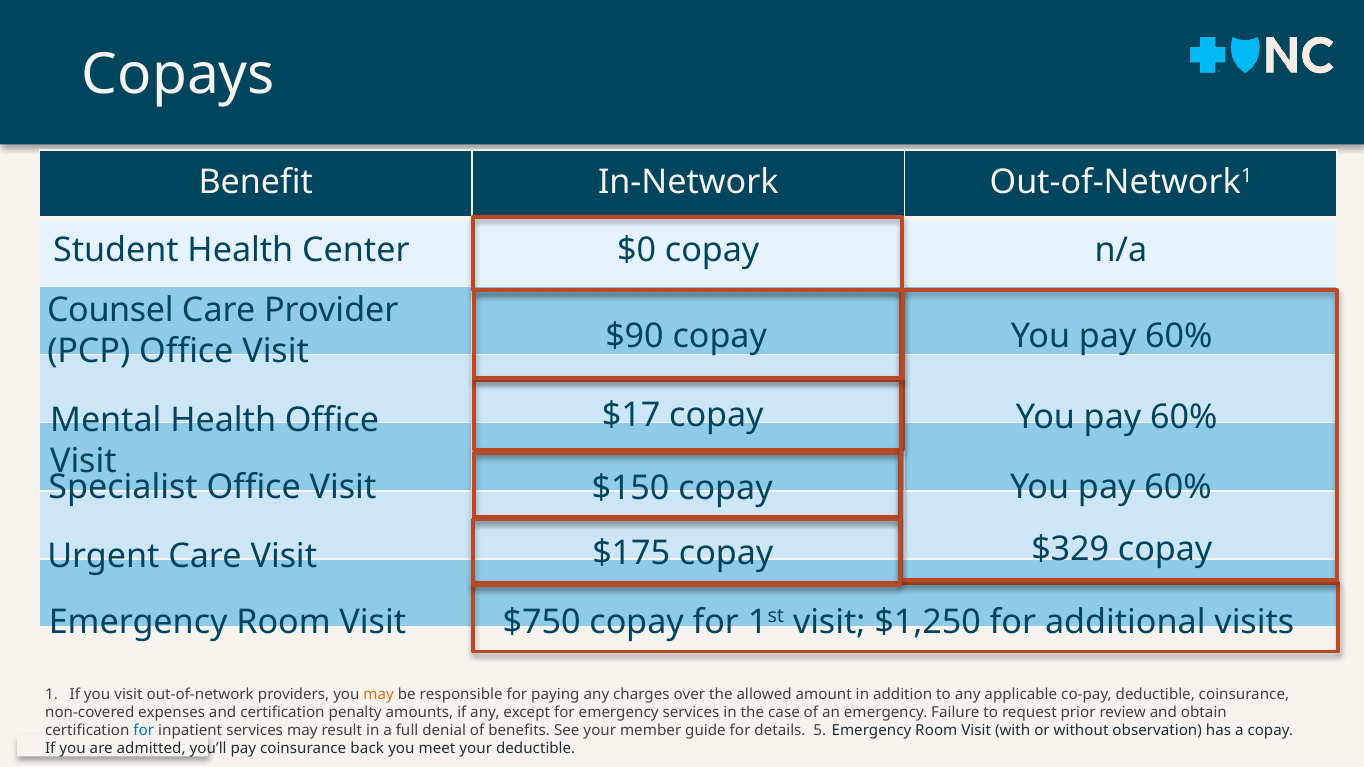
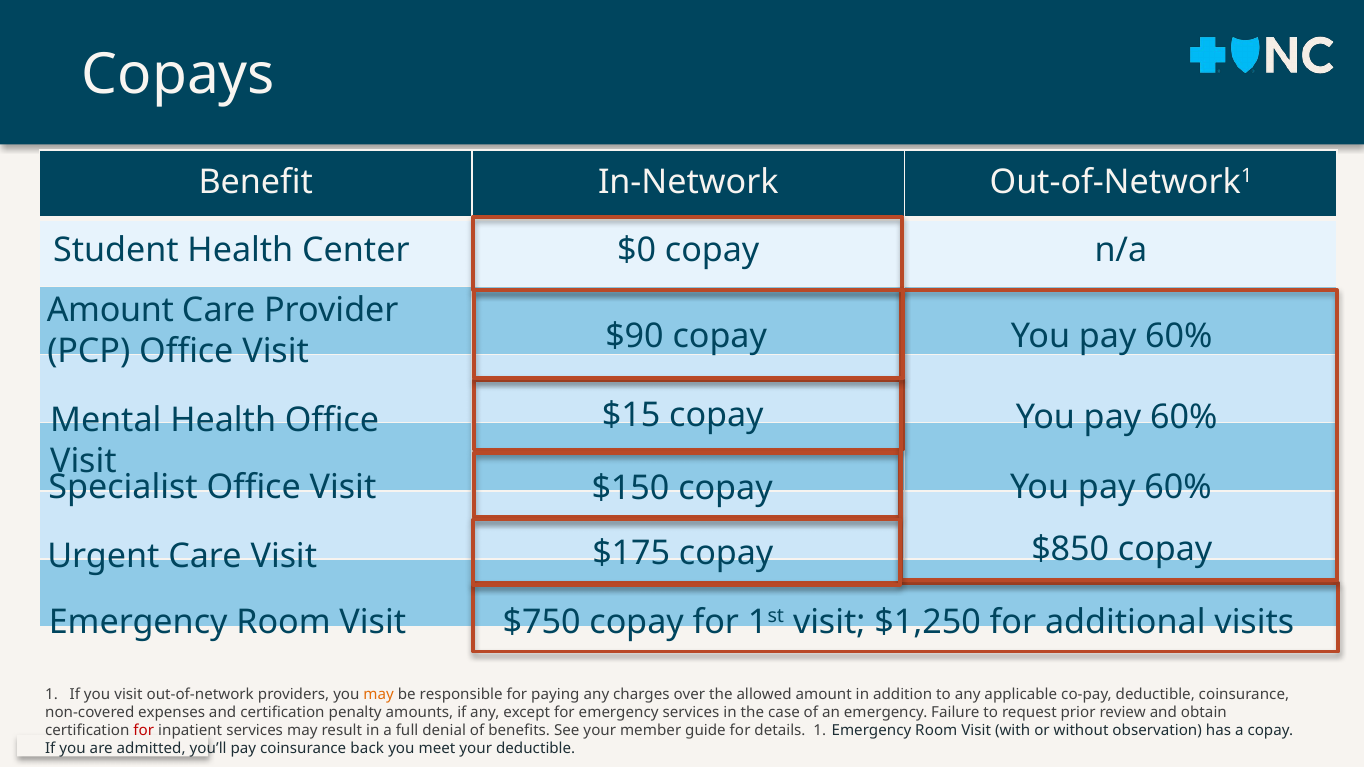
Counsel at (110, 310): Counsel -> Amount
$17: $17 -> $15
$329: $329 -> $850
for at (144, 731) colour: blue -> red
details 5: 5 -> 1
